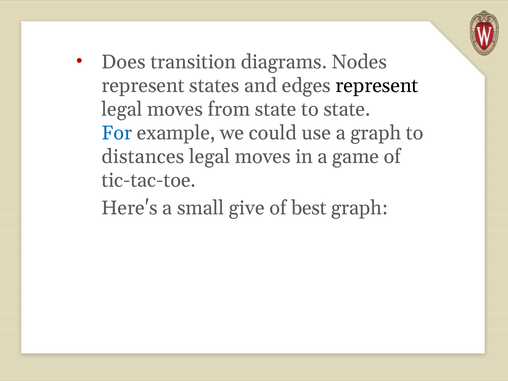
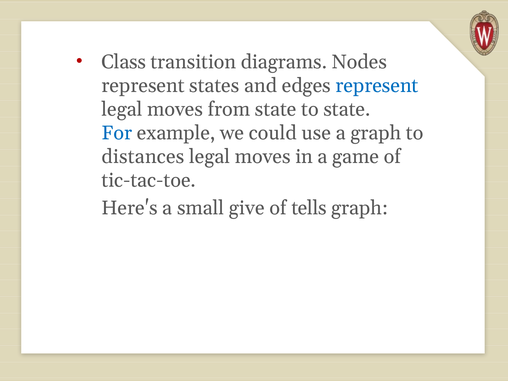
Does: Does -> Class
represent at (377, 86) colour: black -> blue
best: best -> tells
